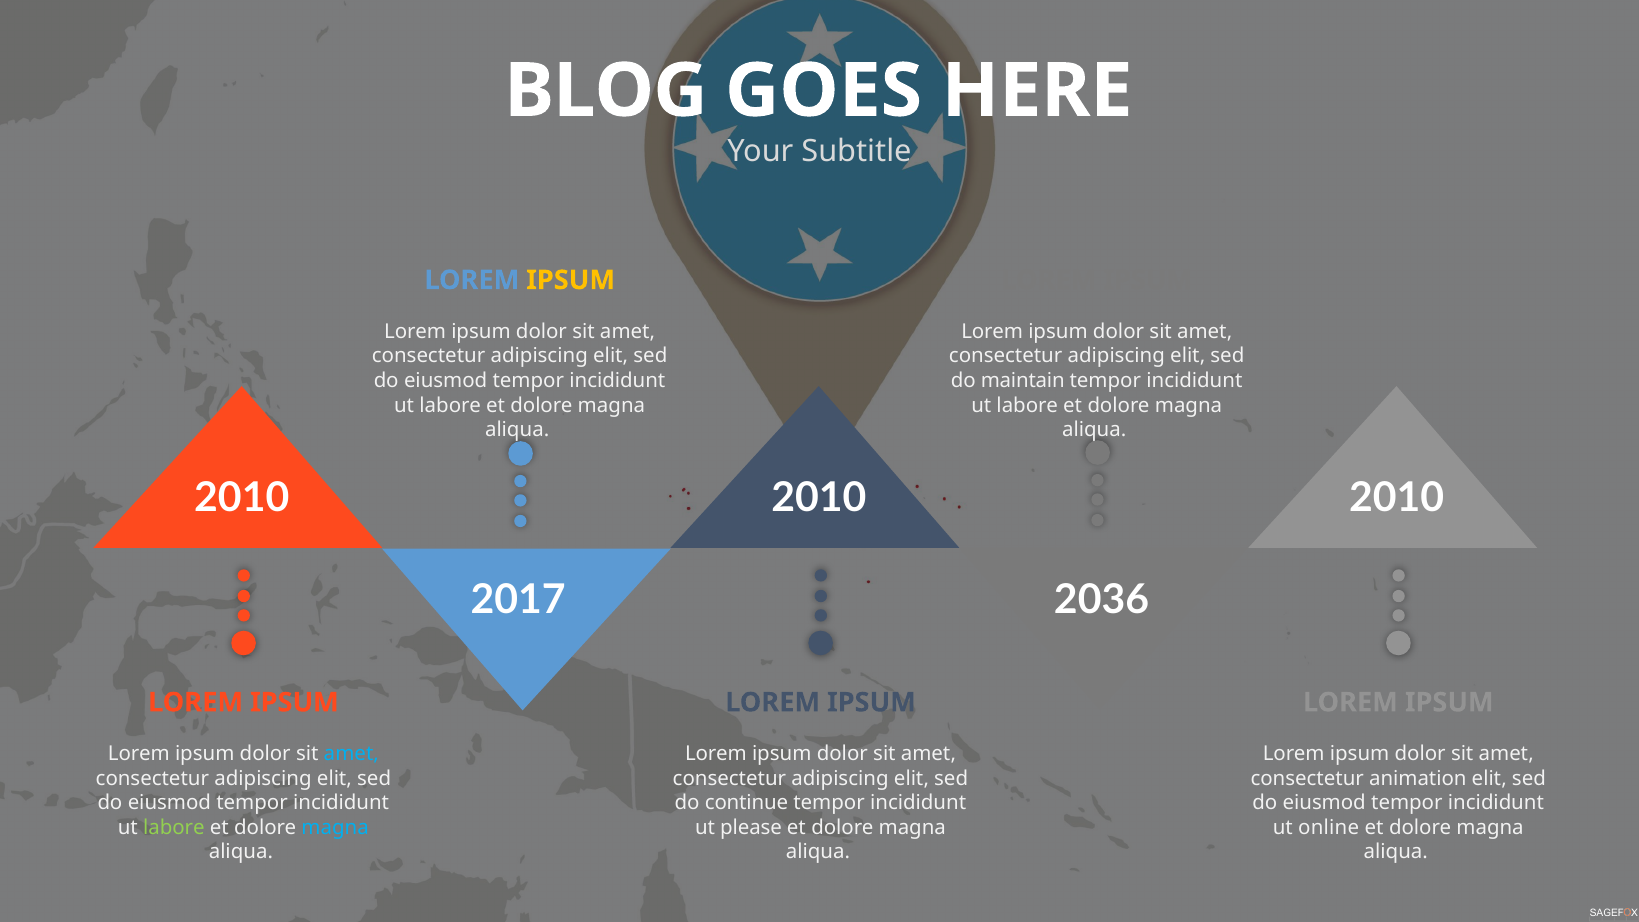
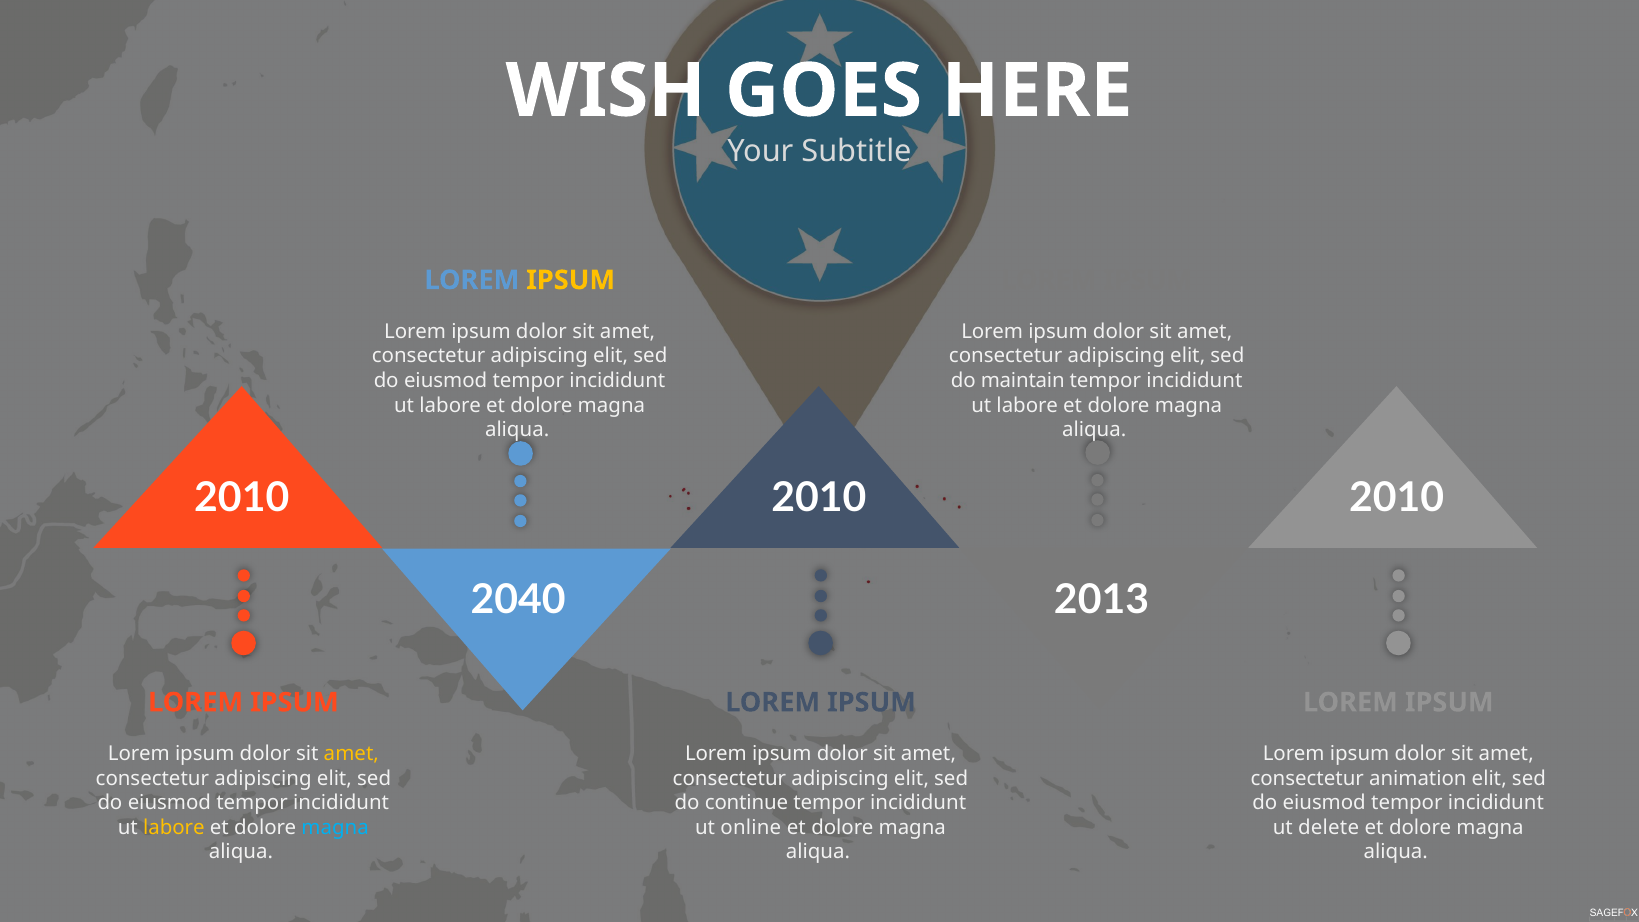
BLOG: BLOG -> WISH
2017: 2017 -> 2040
2036: 2036 -> 2013
amet at (351, 754) colour: light blue -> yellow
labore at (174, 828) colour: light green -> yellow
please: please -> online
online: online -> delete
